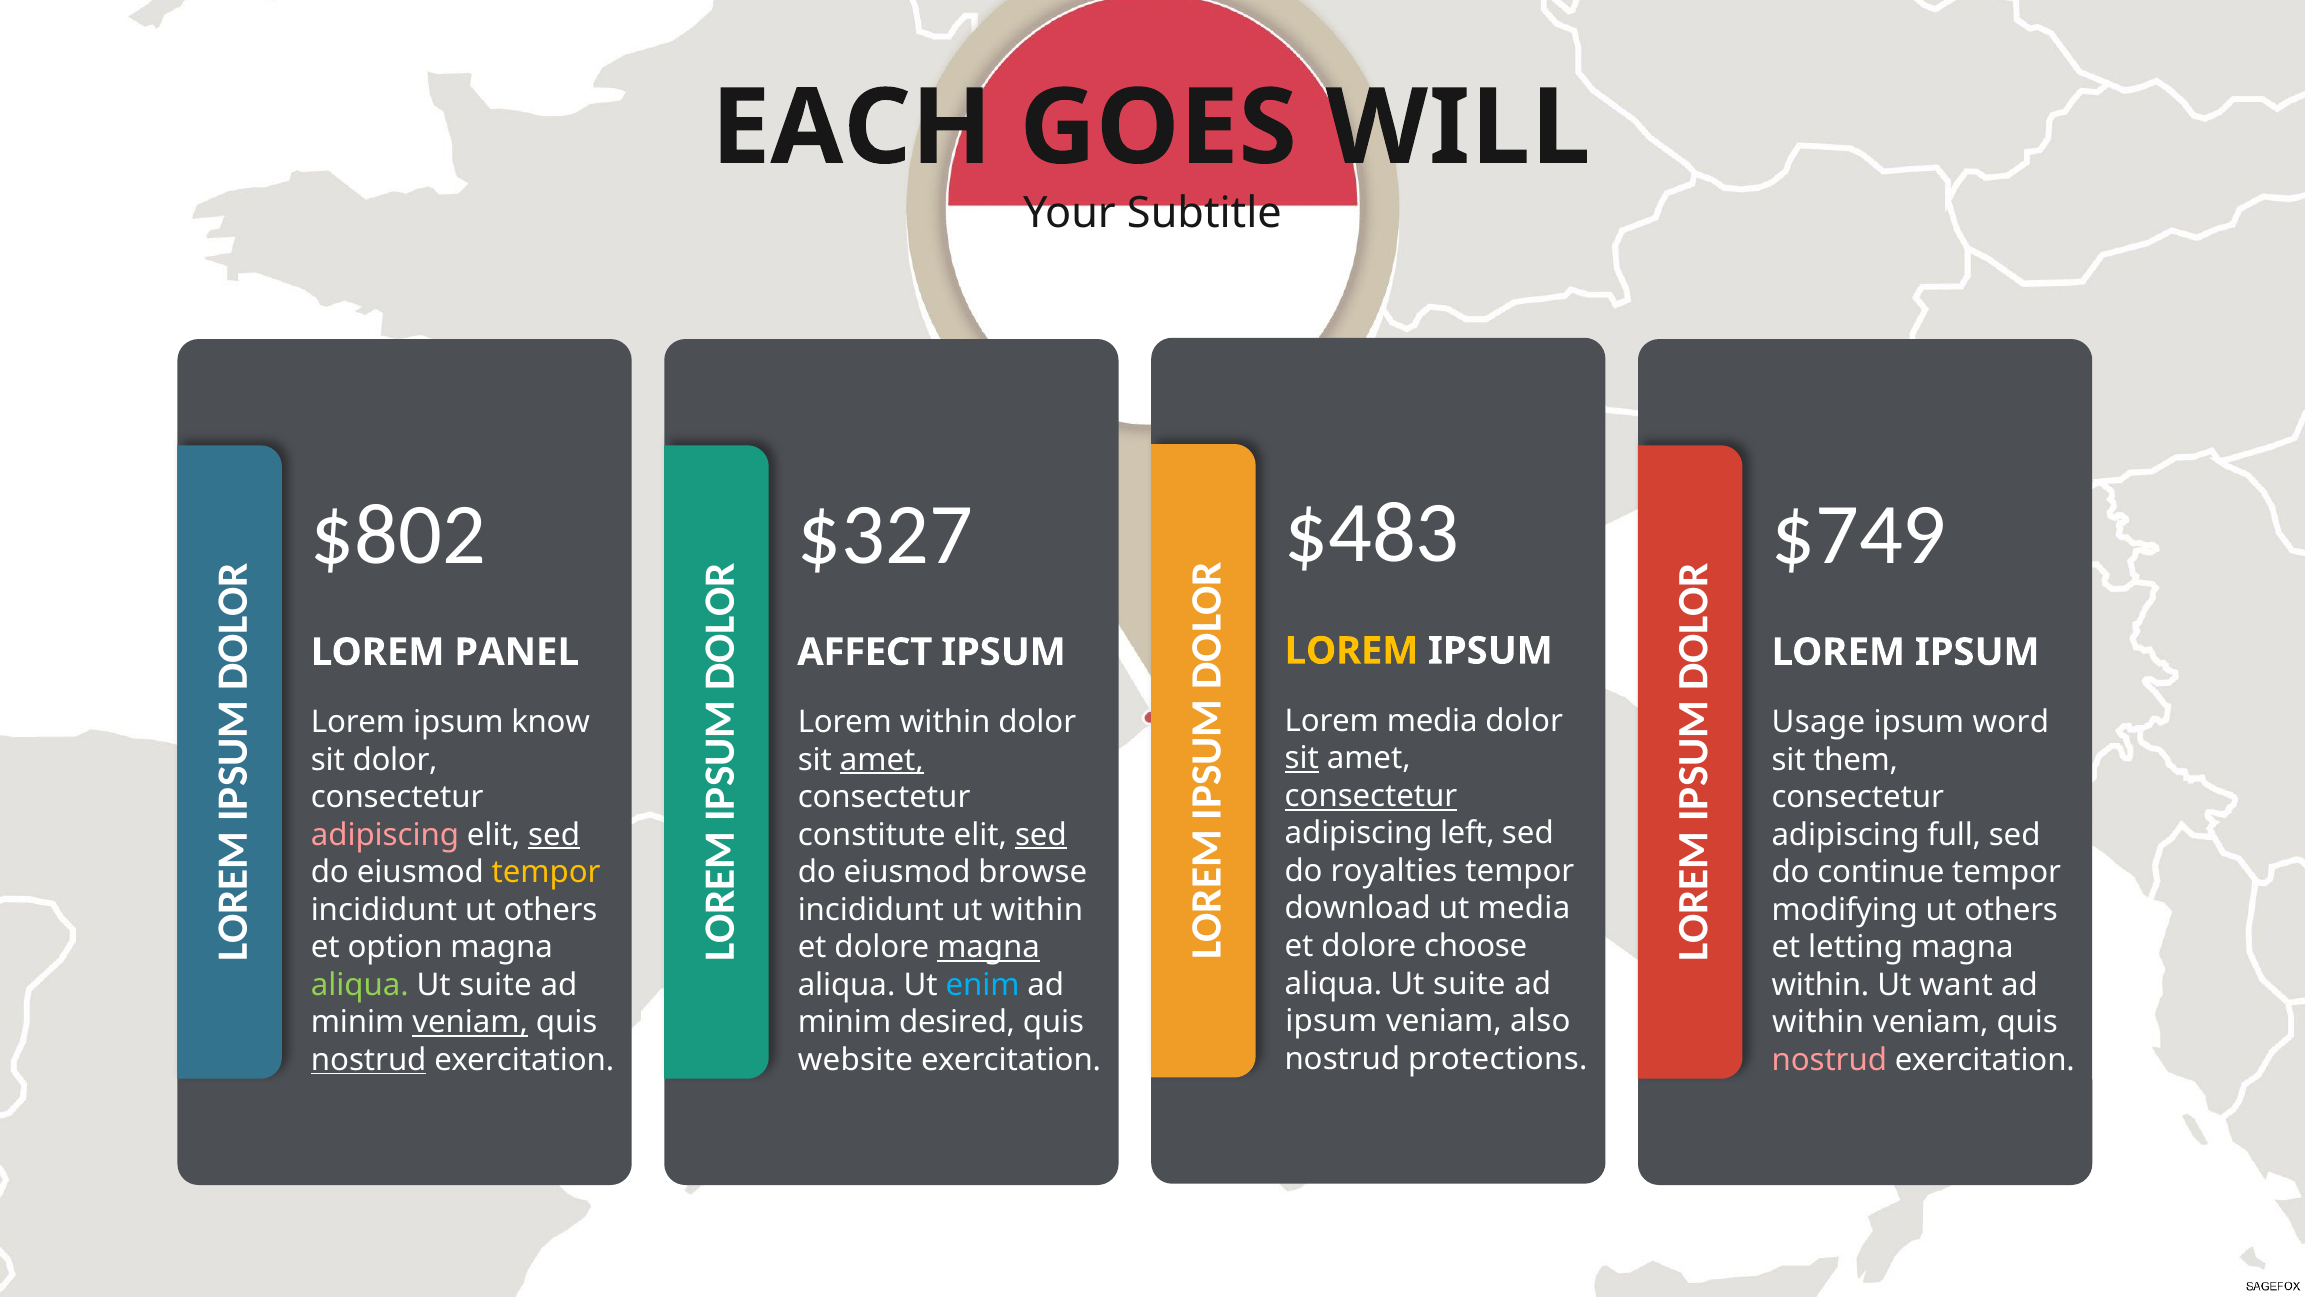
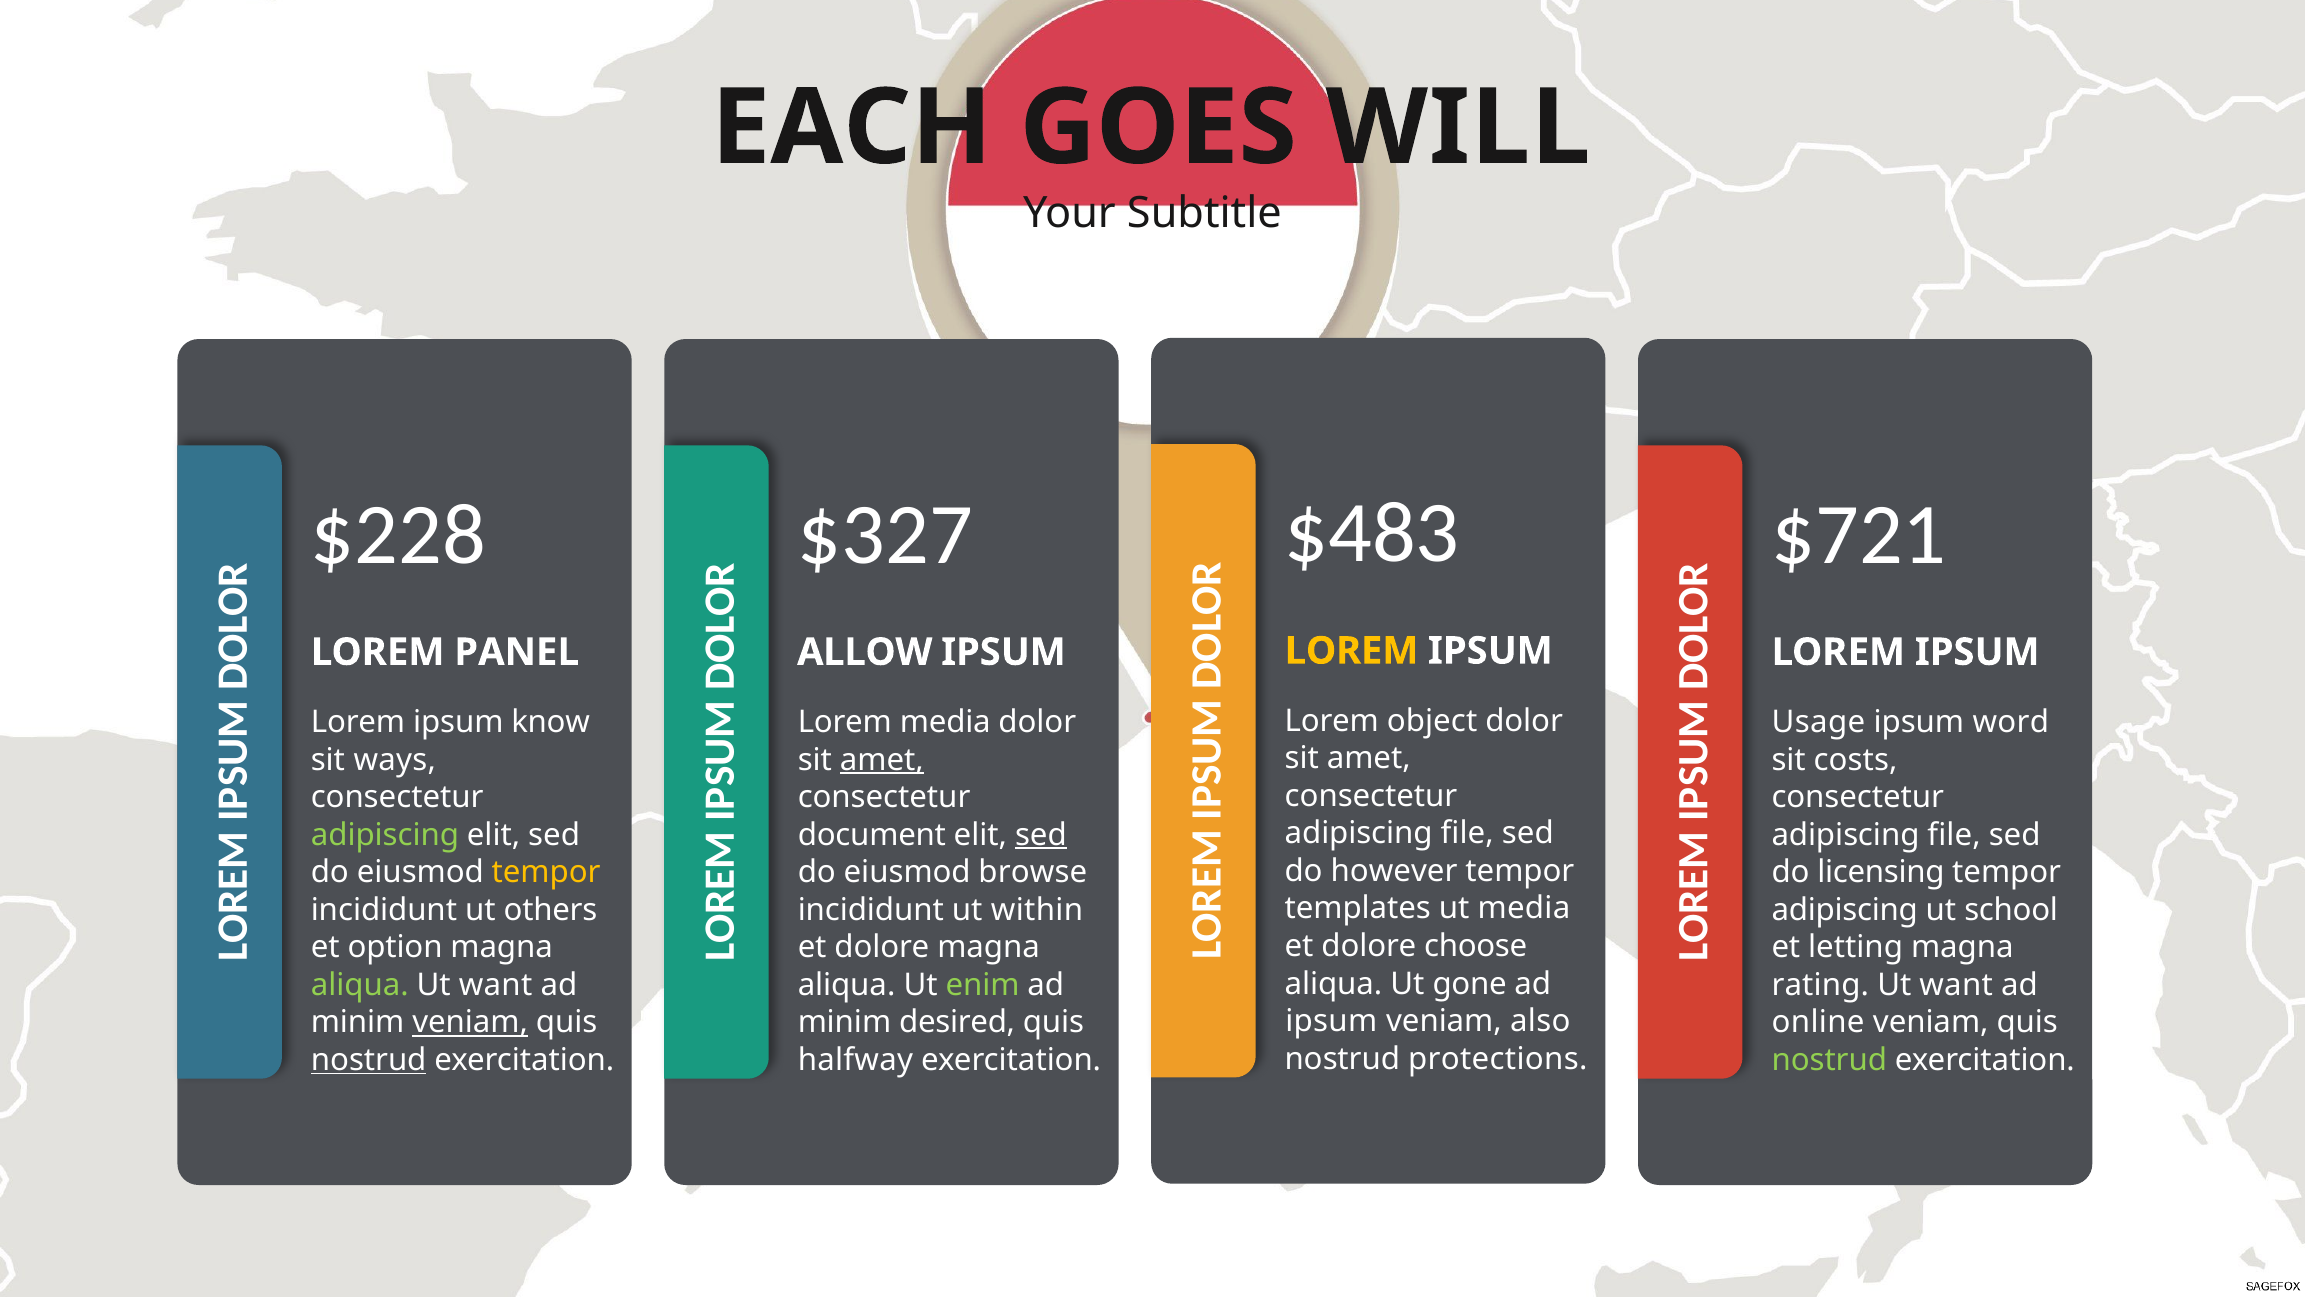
$802: $802 -> $228
$749: $749 -> $721
AFFECT: AFFECT -> ALLOW
Lorem media: media -> object
Lorem within: within -> media
sit at (1302, 758) underline: present -> none
sit dolor: dolor -> ways
them: them -> costs
consectetur at (1371, 796) underline: present -> none
left at (1467, 833): left -> file
adipiscing at (385, 835) colour: pink -> light green
sed at (554, 835) underline: present -> none
constitute: constitute -> document
full at (1954, 835): full -> file
royalties: royalties -> however
continue: continue -> licensing
download: download -> templates
modifying at (1845, 910): modifying -> adipiscing
others at (2011, 910): others -> school
magna at (989, 947) underline: present -> none
suite at (1469, 983): suite -> gone
suite at (496, 985): suite -> want
enim colour: light blue -> light green
within at (1820, 985): within -> rating
within at (1818, 1022): within -> online
website: website -> halfway
nostrud at (1829, 1060) colour: pink -> light green
